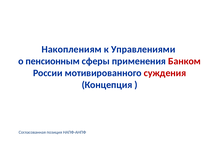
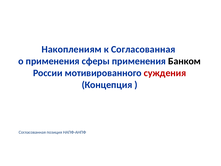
к Управлениями: Управлениями -> Согласованная
о пенсионным: пенсионным -> применения
Банком colour: red -> black
